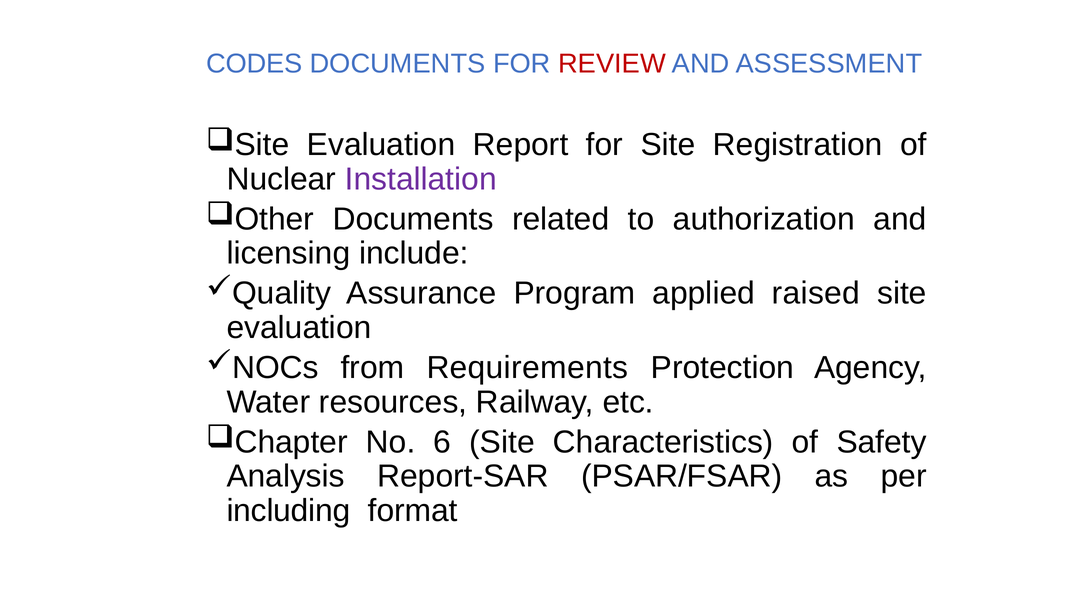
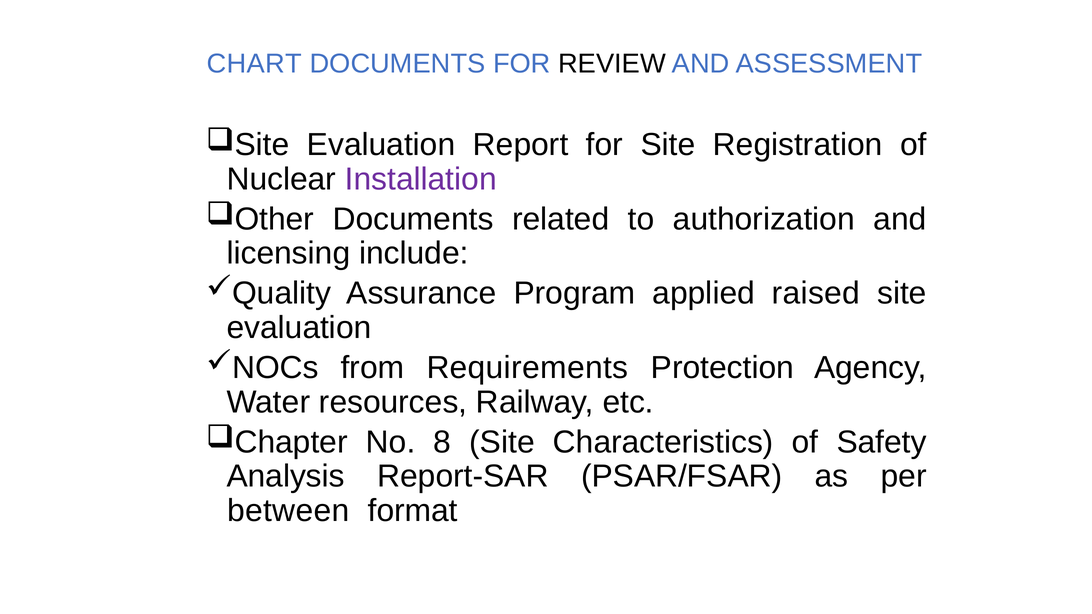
CODES: CODES -> CHART
REVIEW colour: red -> black
6: 6 -> 8
including: including -> between
